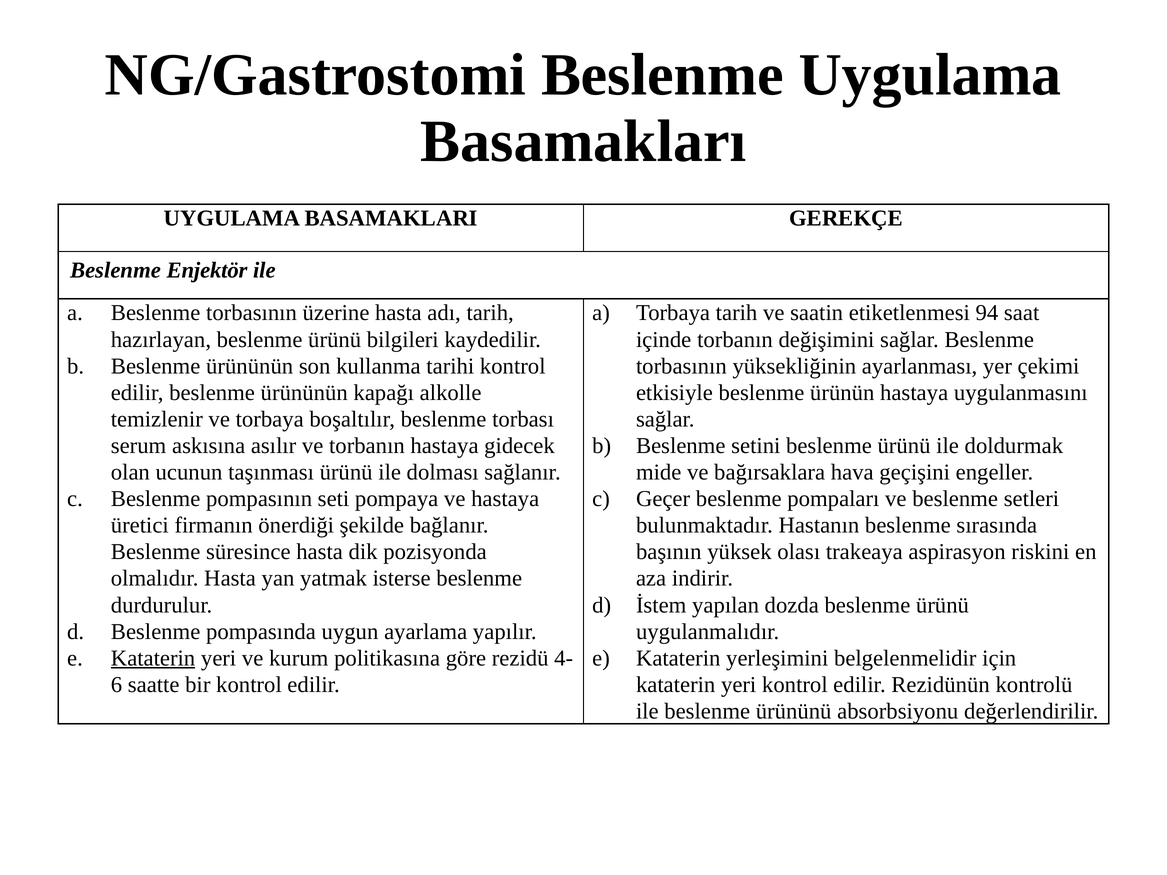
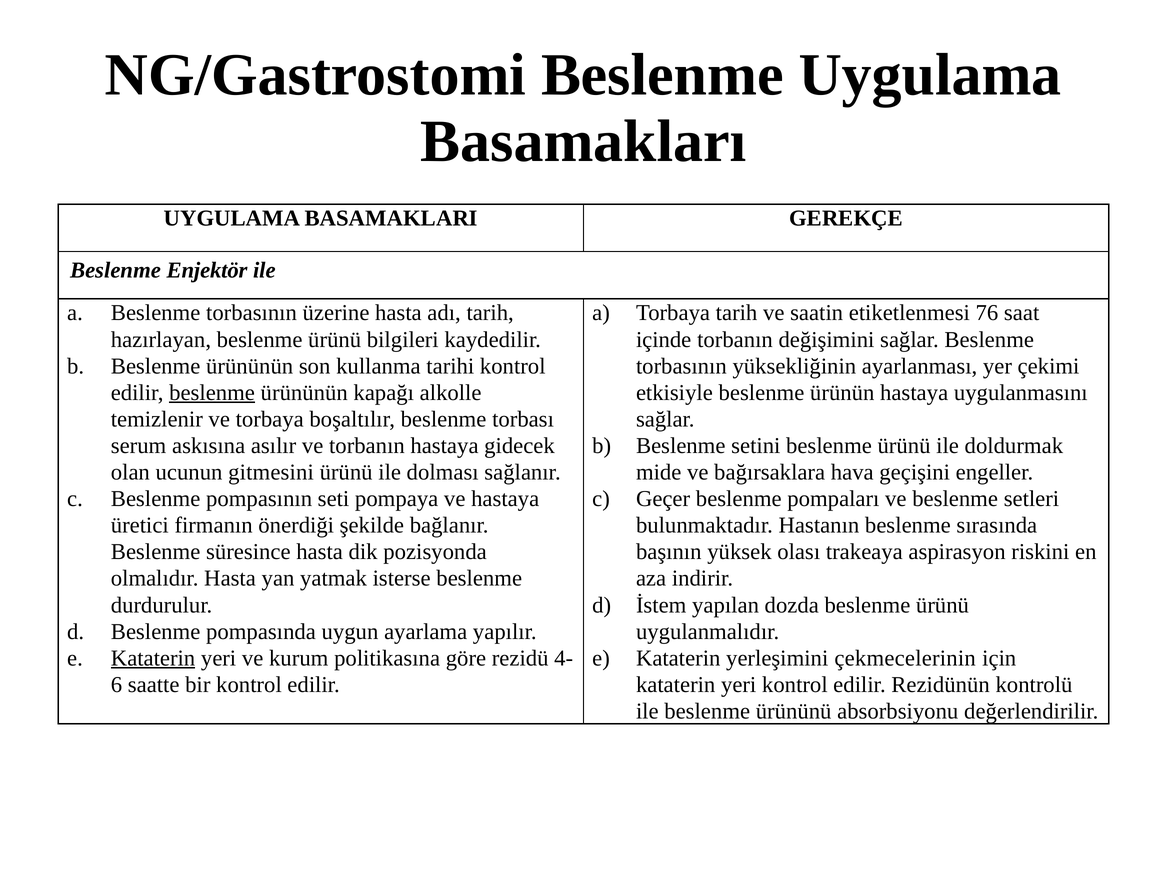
94: 94 -> 76
beslenme at (212, 393) underline: none -> present
taşınması: taşınması -> gitmesini
belgelenmelidir: belgelenmelidir -> çekmecelerinin
